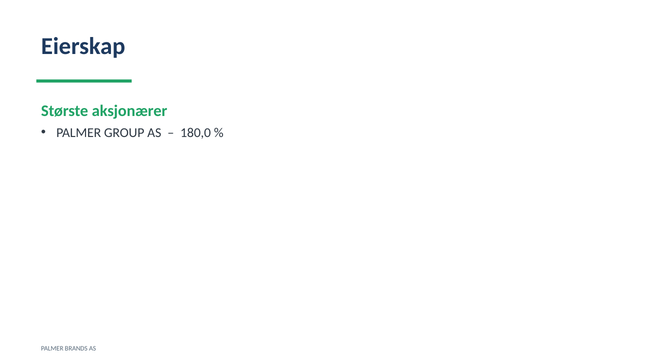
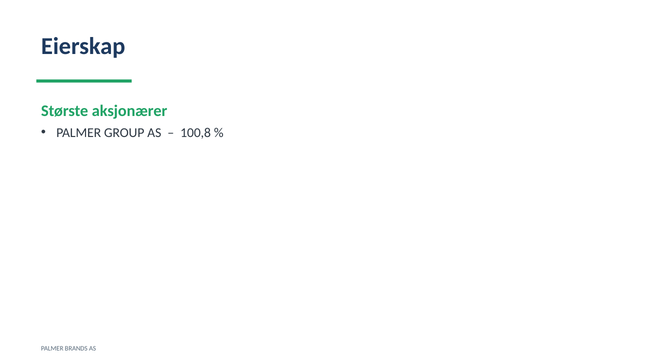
180,0: 180,0 -> 100,8
